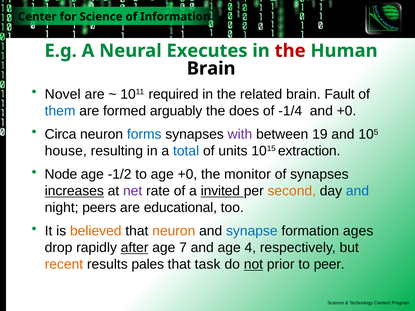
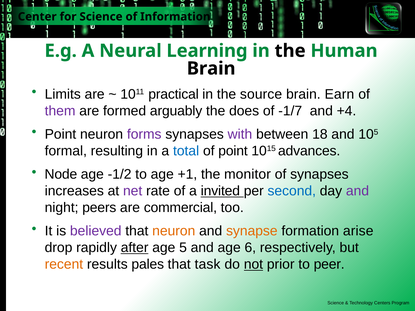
Executes: Executes -> Learning
the at (290, 51) colour: red -> black
Novel: Novel -> Limits
required: required -> practical
related: related -> source
Fault: Fault -> Earn
them colour: blue -> purple
-1/4: -1/4 -> -1/7
and +0: +0 -> +4
Circa at (61, 134): Circa -> Point
forms colour: blue -> purple
19: 19 -> 18
house: house -> formal
of units: units -> point
extraction: extraction -> advances
age +0: +0 -> +1
increases underline: present -> none
second colour: orange -> blue
and at (358, 191) colour: blue -> purple
educational: educational -> commercial
believed colour: orange -> purple
synapse colour: blue -> orange
ages: ages -> arise
7: 7 -> 5
4: 4 -> 6
